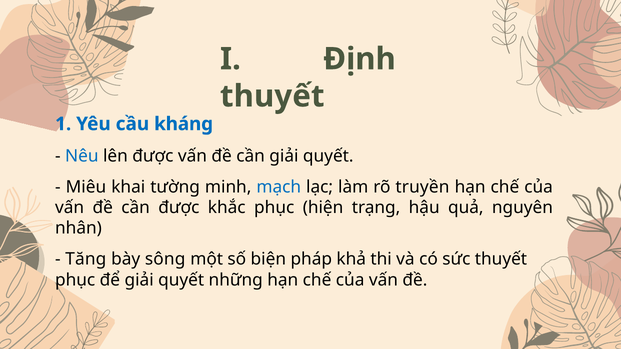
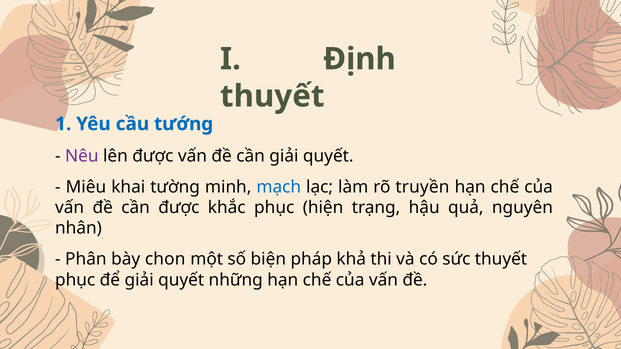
kháng: kháng -> tướng
Nêu colour: blue -> purple
Tăng: Tăng -> Phân
sông: sông -> chọn
